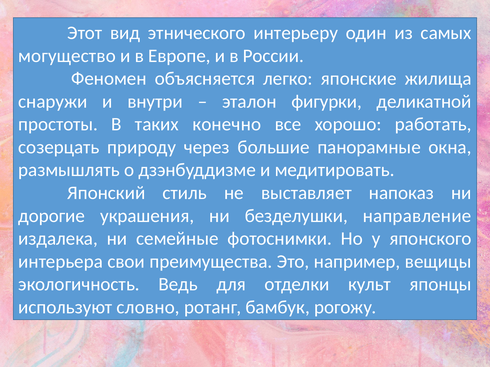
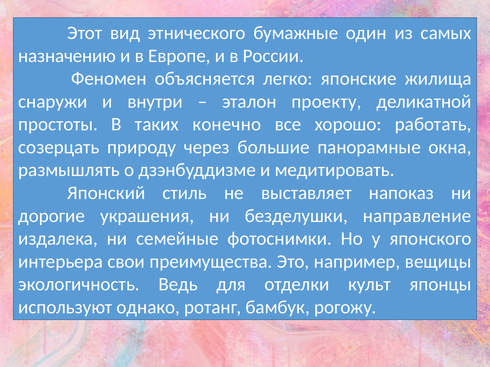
интерьеру: интерьеру -> бумажные
могущество: могущество -> назначению
фигурки: фигурки -> проекту
словно: словно -> однако
